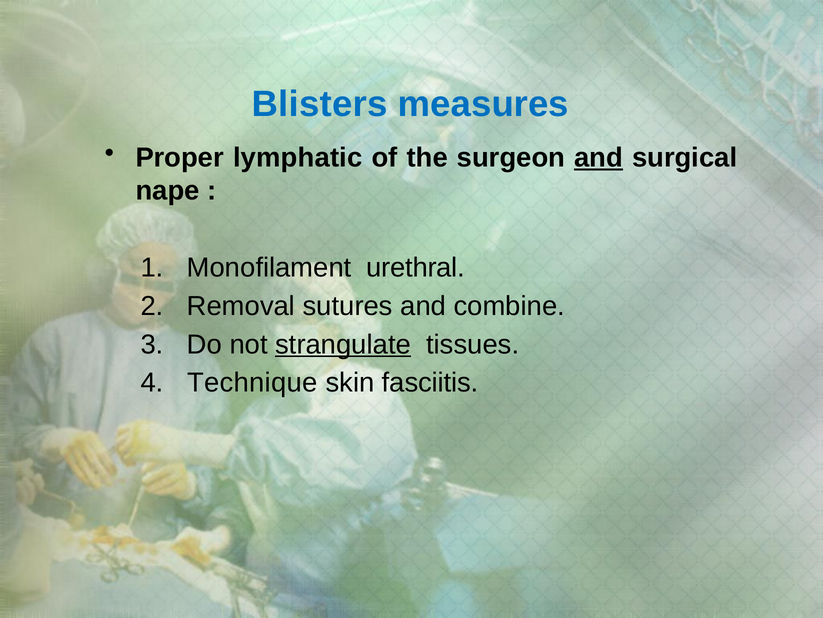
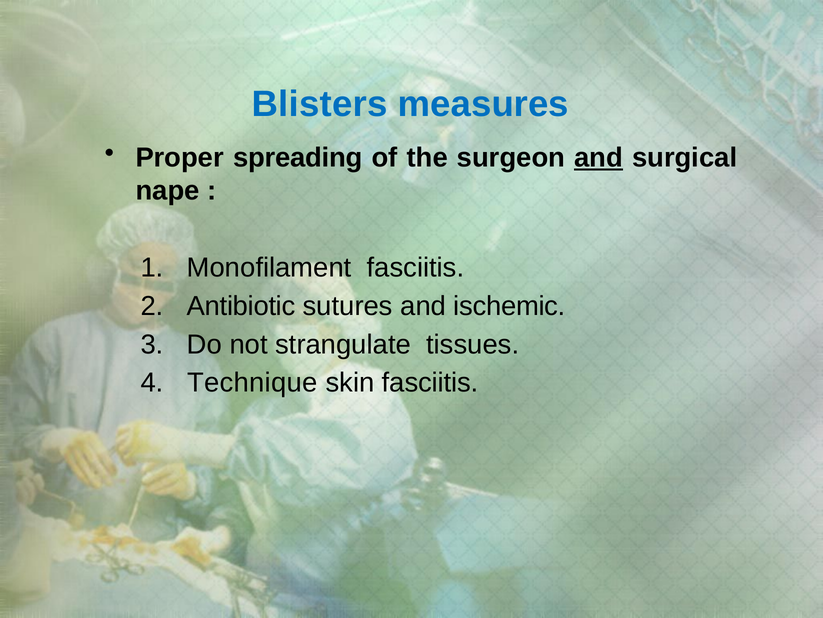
lymphatic: lymphatic -> spreading
Monofilament urethral: urethral -> fasciitis
Removal: Removal -> Antibiotic
combine: combine -> ischemic
strangulate underline: present -> none
